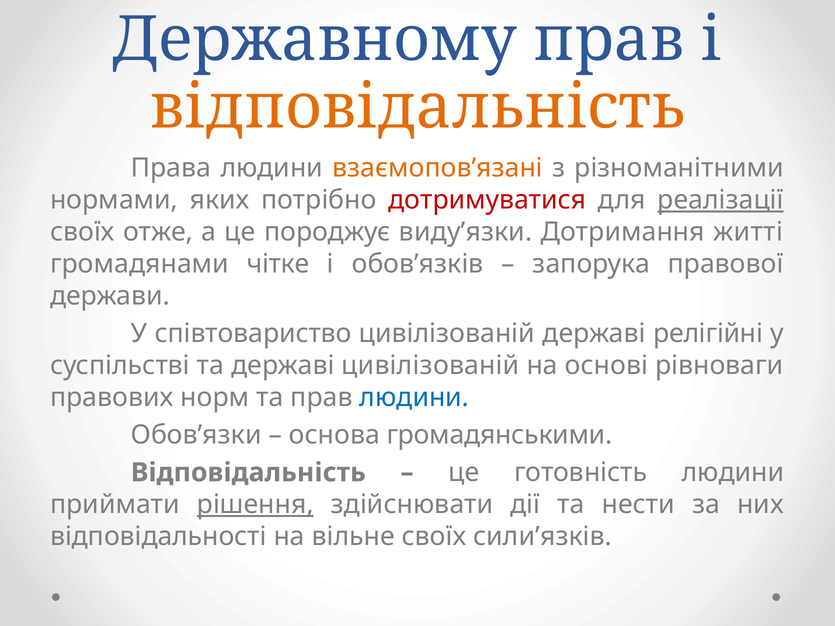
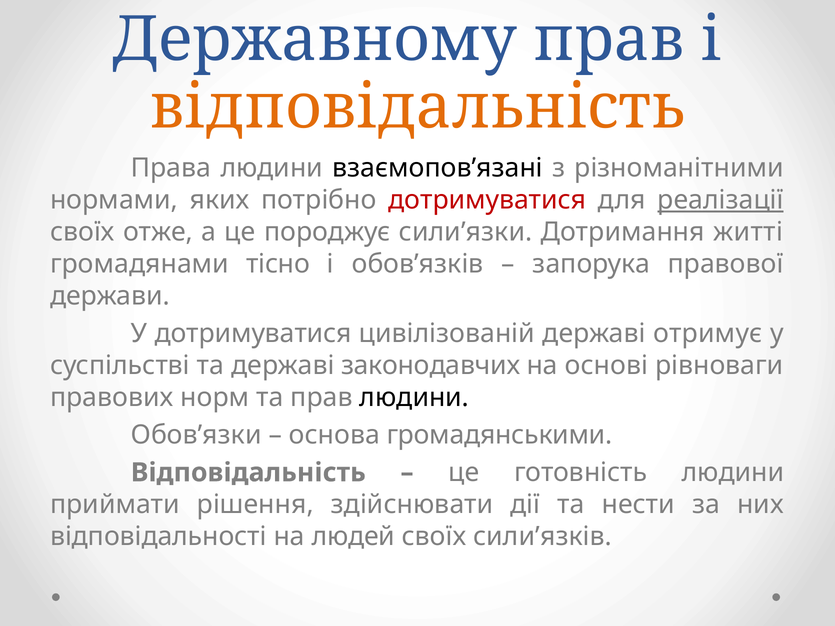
взаємопов’язані colour: orange -> black
виду’язки: виду’язки -> сили’язки
чітке: чітке -> тісно
У співтовариство: співтовариство -> дотримуватися
релігійні: релігійні -> отримує
державі цивілізованій: цивілізованій -> законодавчих
людини at (414, 398) colour: blue -> black
рішення underline: present -> none
вільне: вільне -> людей
